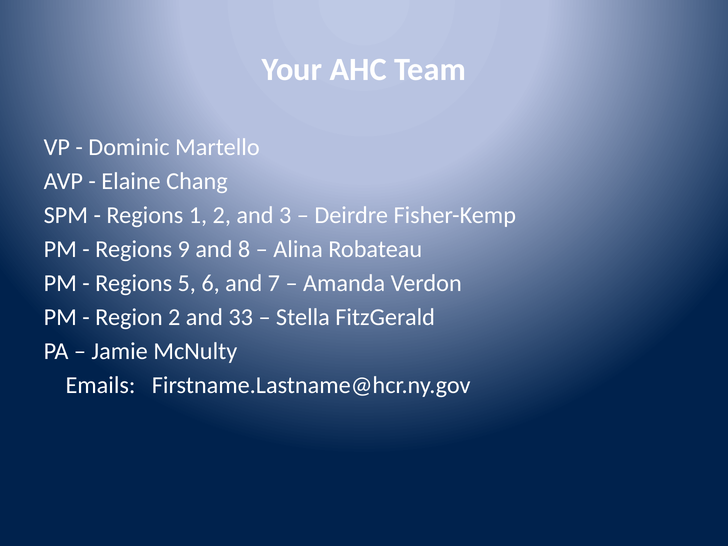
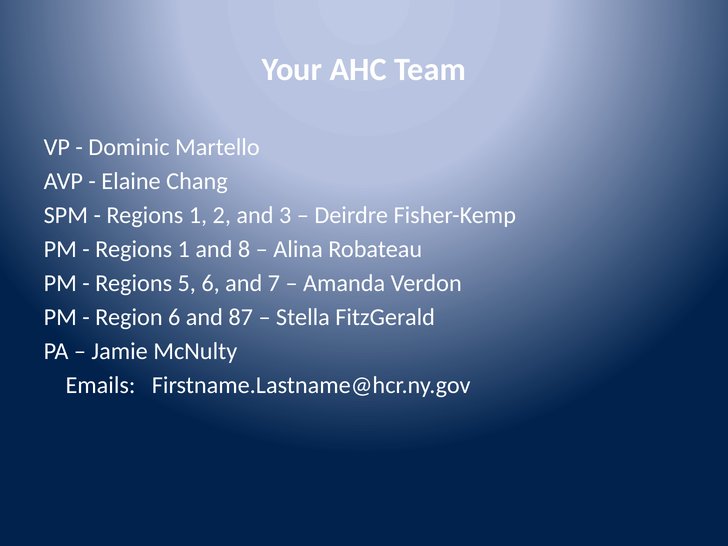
9 at (184, 249): 9 -> 1
Region 2: 2 -> 6
33: 33 -> 87
